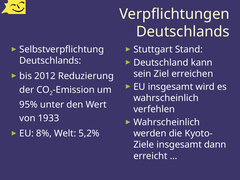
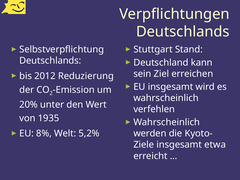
95%: 95% -> 20%
1933: 1933 -> 1935
dann: dann -> etwa
